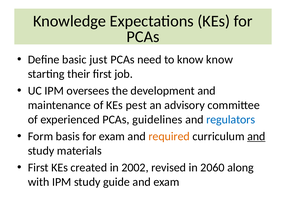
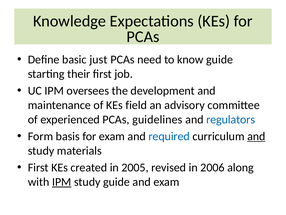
know know: know -> guide
pest: pest -> field
required colour: orange -> blue
2002: 2002 -> 2005
2060: 2060 -> 2006
IPM at (62, 181) underline: none -> present
